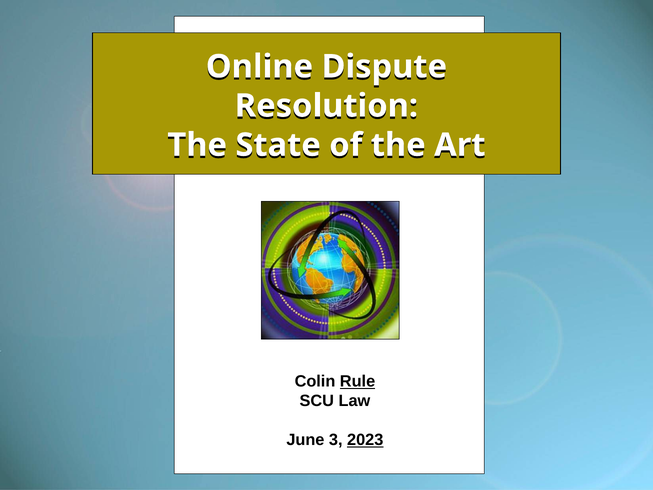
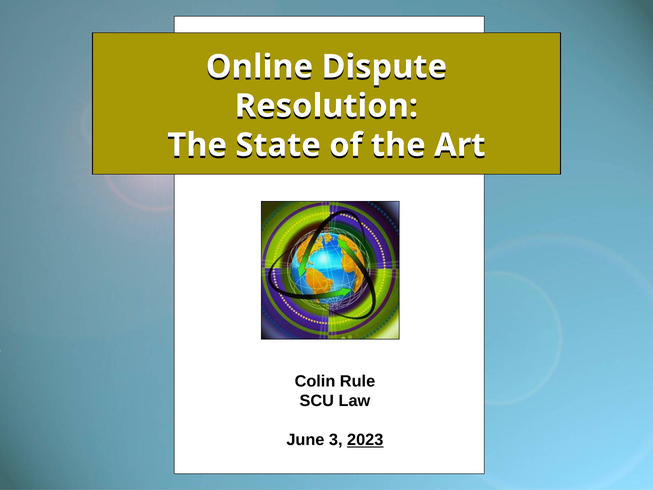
Rule underline: present -> none
